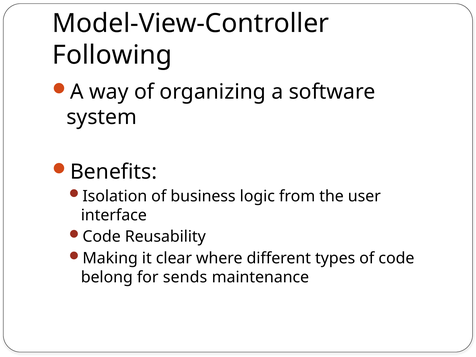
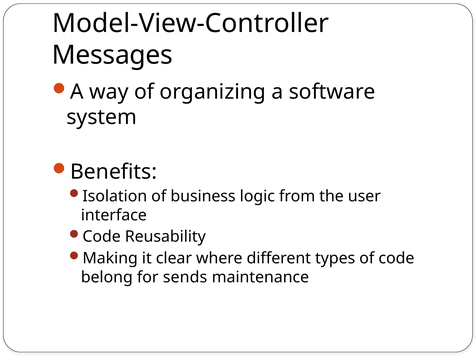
Following: Following -> Messages
